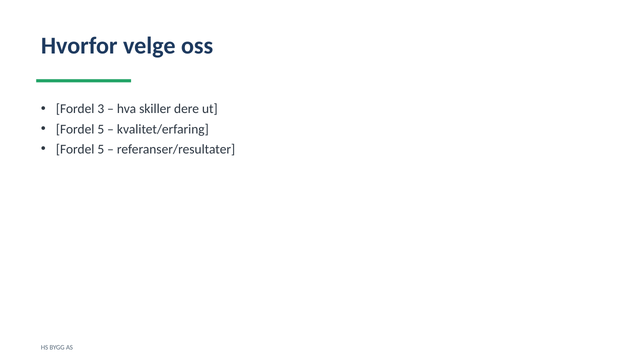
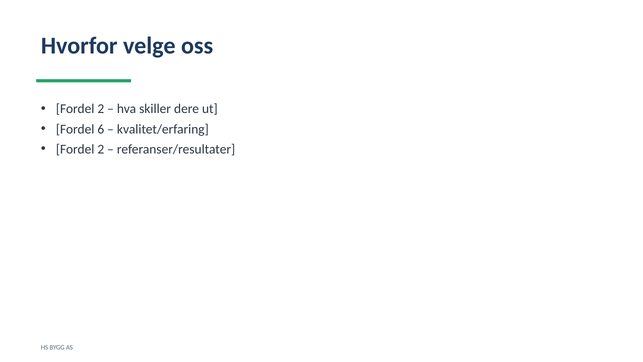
3 at (101, 109): 3 -> 2
5 at (101, 129): 5 -> 6
5 at (101, 149): 5 -> 2
